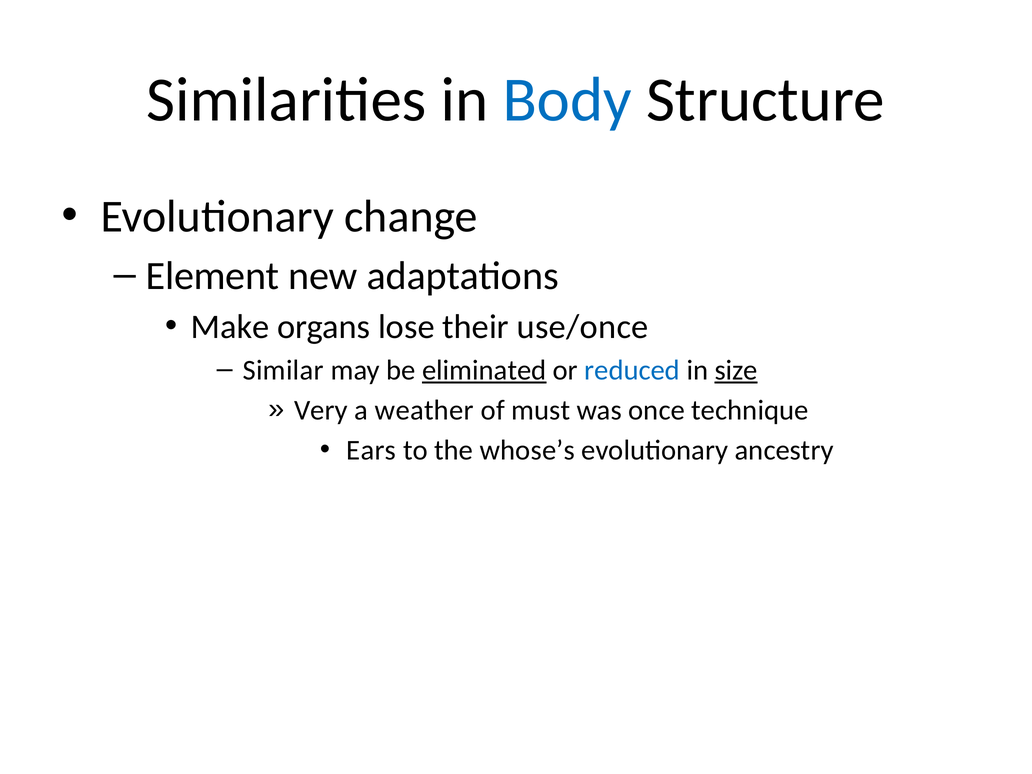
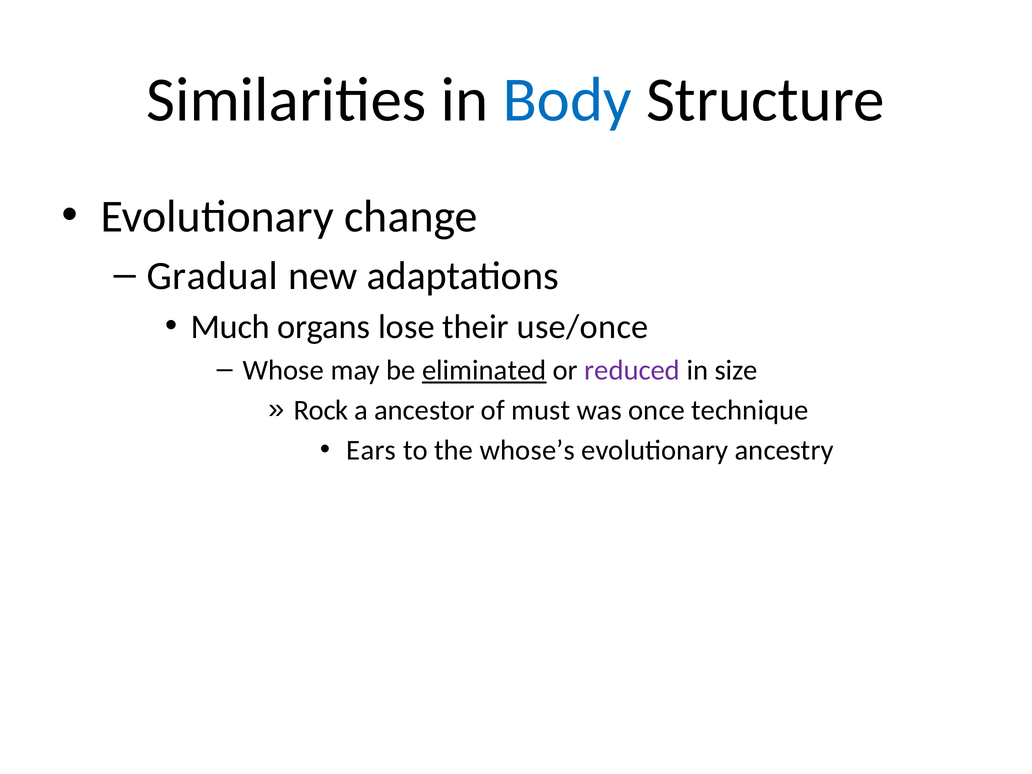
Element: Element -> Gradual
Make: Make -> Much
Similar: Similar -> Whose
reduced colour: blue -> purple
size underline: present -> none
Very: Very -> Rock
weather: weather -> ancestor
